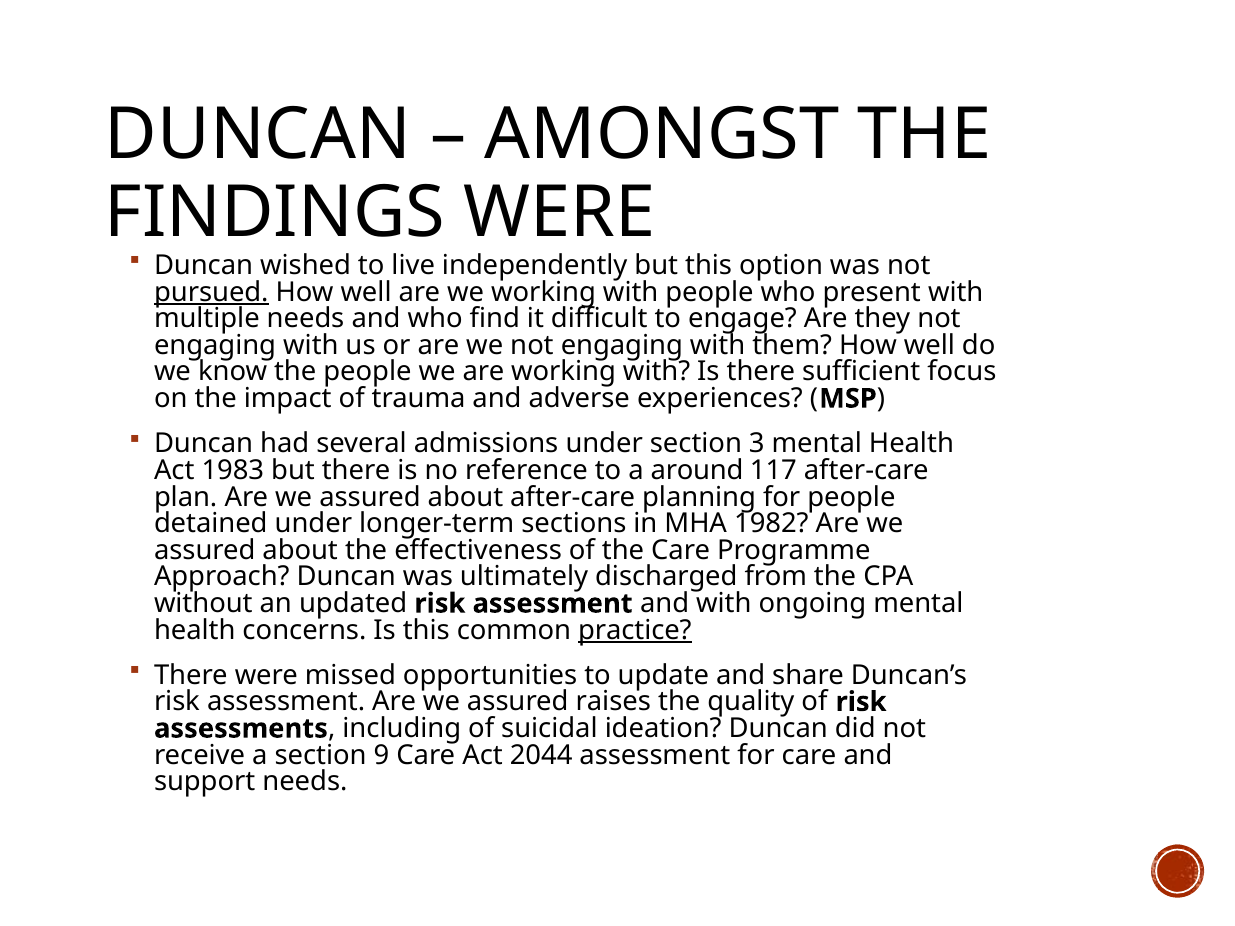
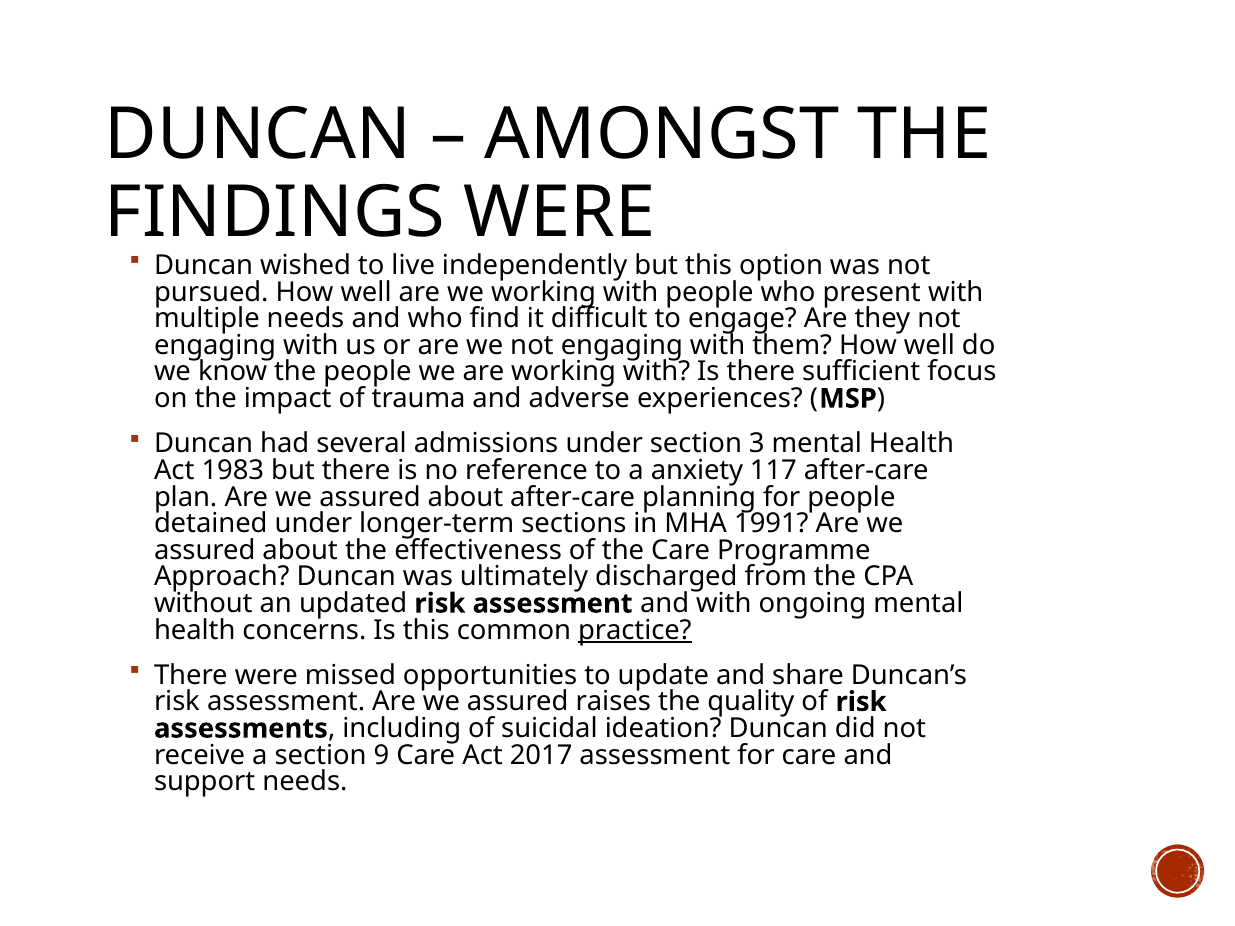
pursued underline: present -> none
around: around -> anxiety
1982: 1982 -> 1991
2044: 2044 -> 2017
